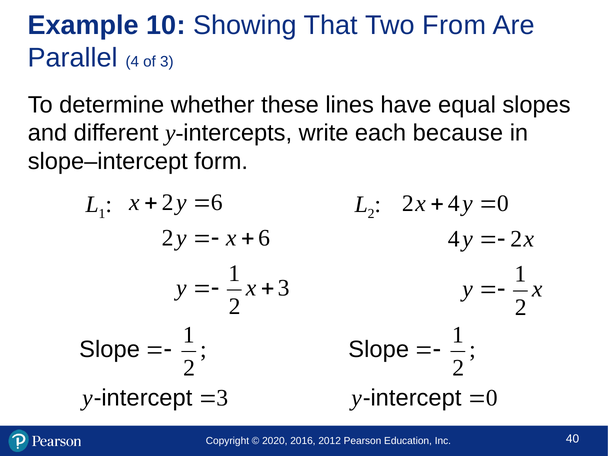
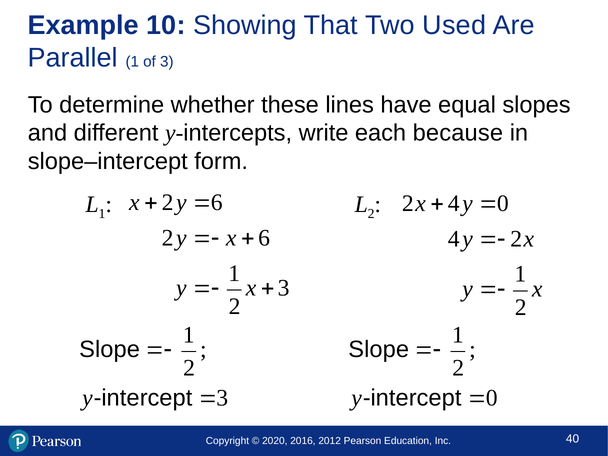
From: From -> Used
Parallel 4: 4 -> 1
